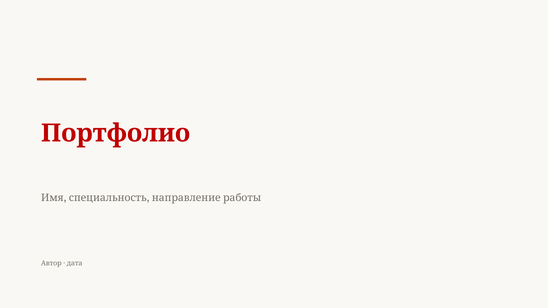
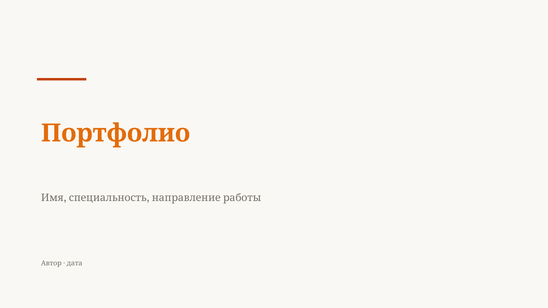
Портфолио colour: red -> orange
